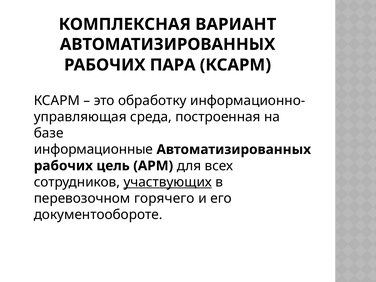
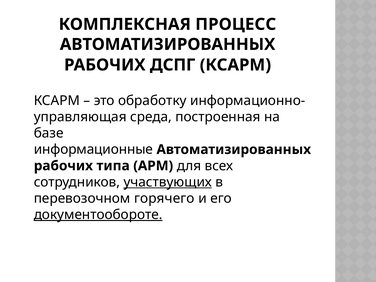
ВАРИАНТ: ВАРИАНТ -> ПРОЦЕСС
ПАРА: ПАРА -> ДСПГ
цель: цель -> типа
документообороте underline: none -> present
